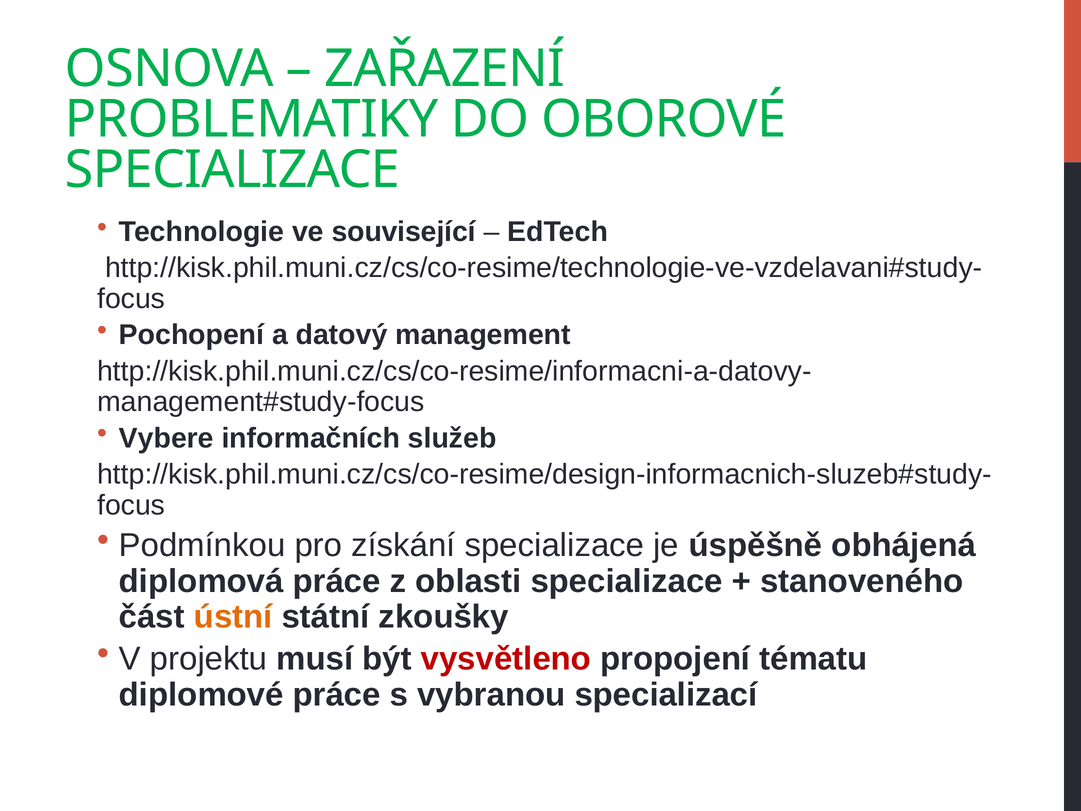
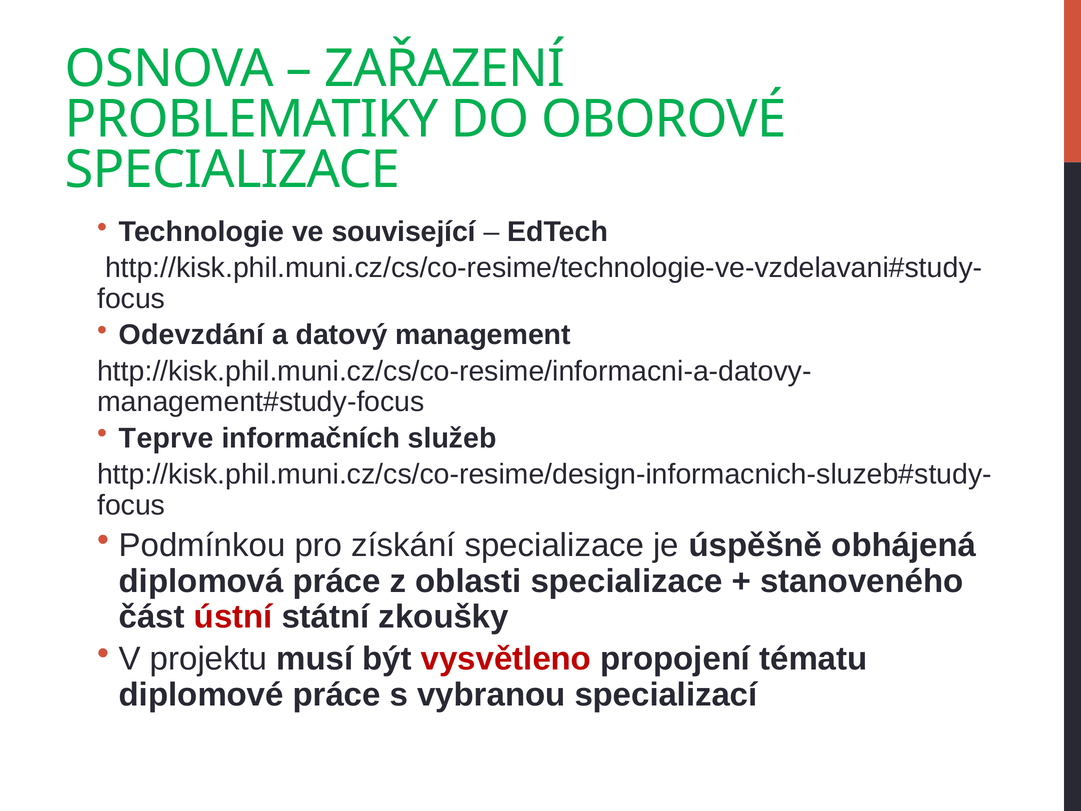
Pochopení: Pochopení -> Odevzdání
Vybere: Vybere -> Teprve
ústní colour: orange -> red
